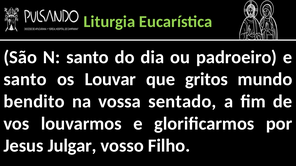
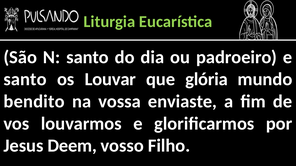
gritos: gritos -> glória
sentado: sentado -> enviaste
Julgar: Julgar -> Deem
